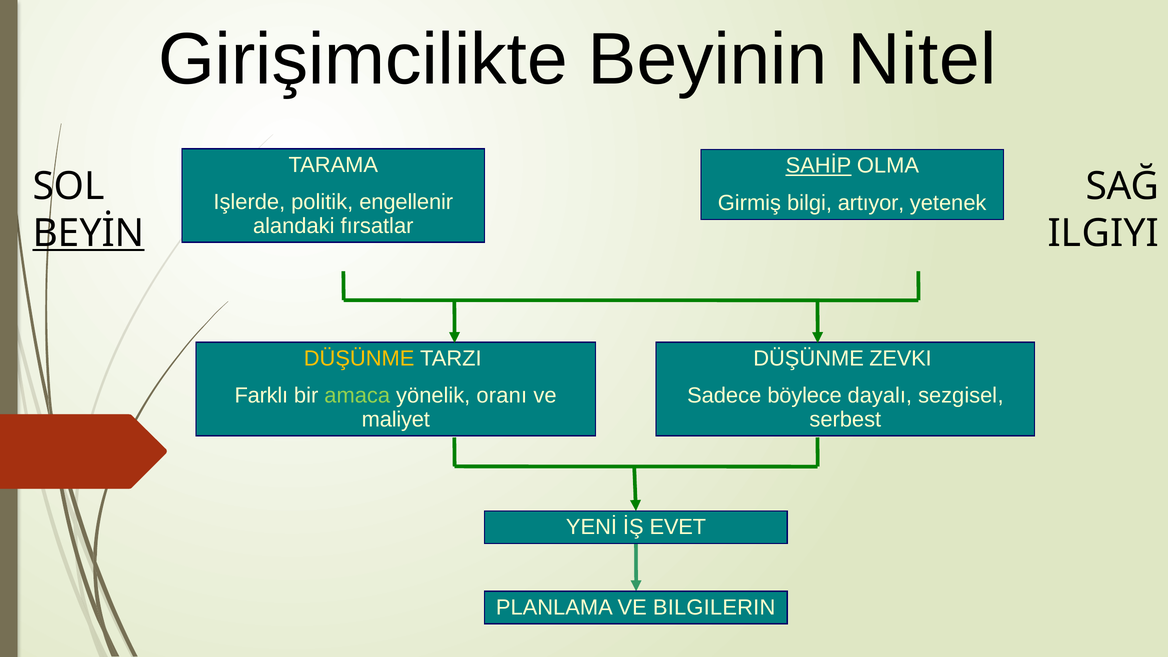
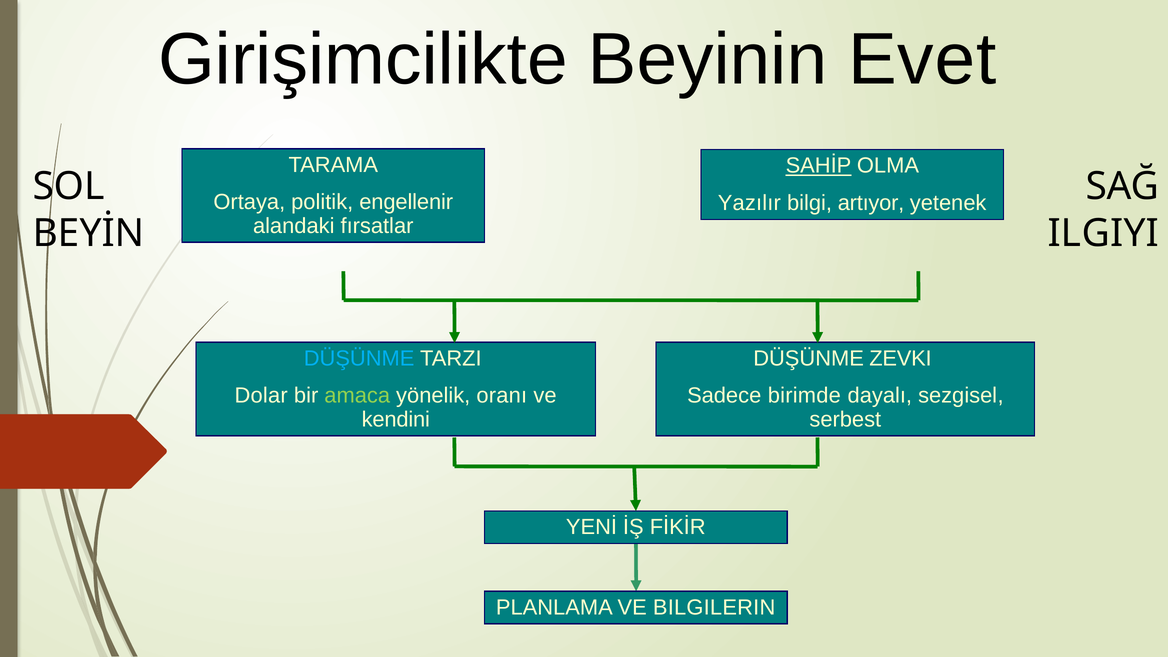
Nitel: Nitel -> Evet
Işlerde: Işlerde -> Ortaya
Girmiş: Girmiş -> Yazılır
BEYİN underline: present -> none
DÜŞÜNME at (359, 358) colour: yellow -> light blue
Farklı: Farklı -> Dolar
böylece: böylece -> birimde
maliyet: maliyet -> kendini
EVET: EVET -> FİKİR
